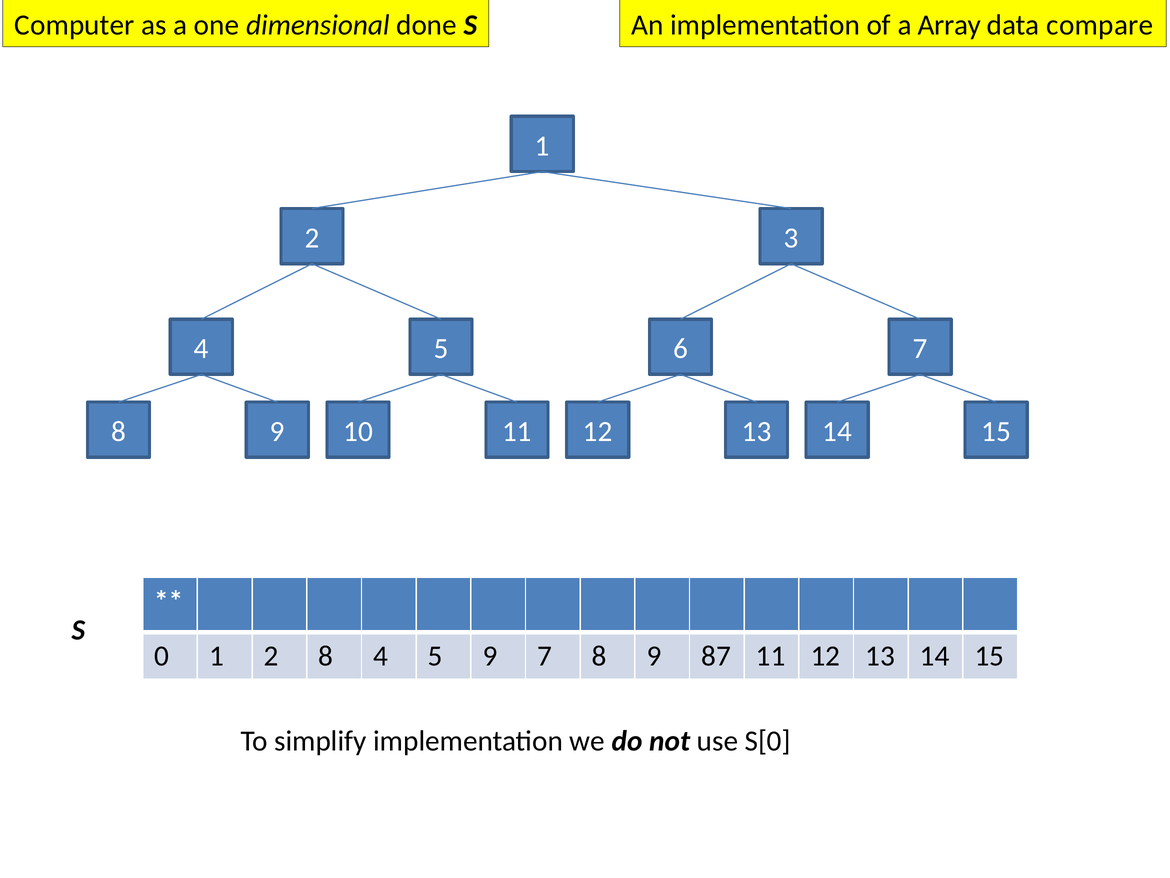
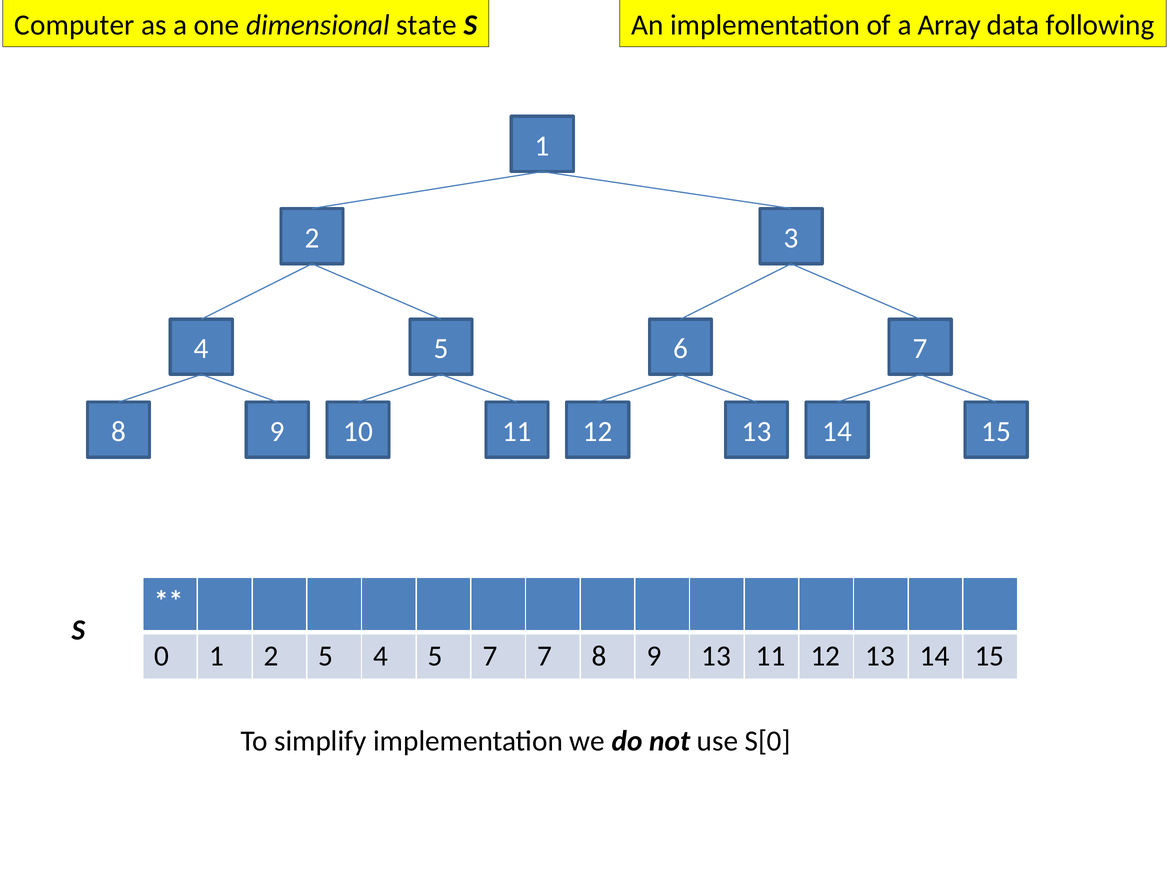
done: done -> state
compare: compare -> following
2 8: 8 -> 5
5 9: 9 -> 7
9 87: 87 -> 13
